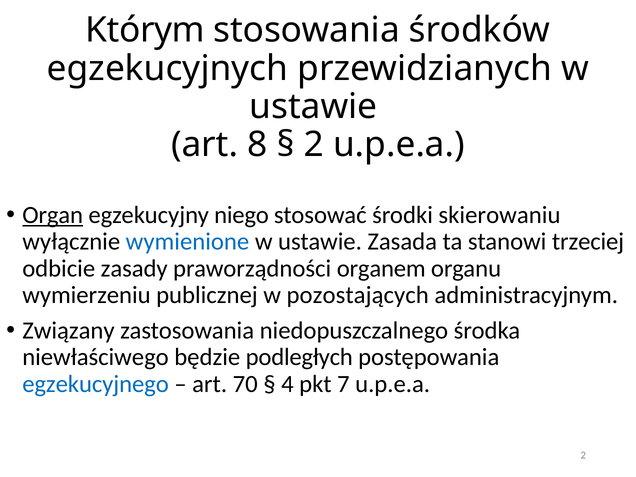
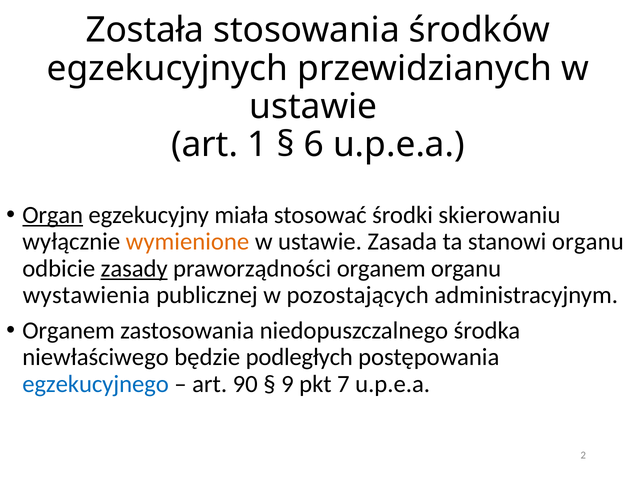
Którym: Którym -> Została
8: 8 -> 1
2 at (314, 145): 2 -> 6
niego: niego -> miała
wymienione colour: blue -> orange
stanowi trzeciej: trzeciej -> organu
zasady underline: none -> present
wymierzeniu: wymierzeniu -> wystawienia
Związany at (68, 331): Związany -> Organem
70: 70 -> 90
4: 4 -> 9
